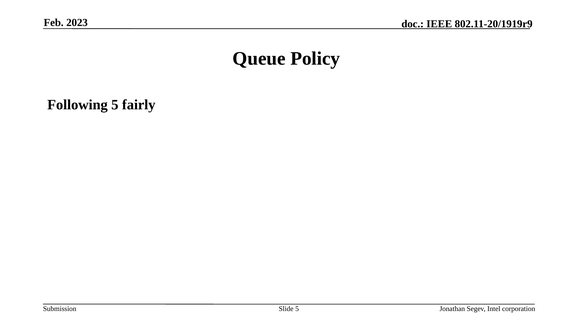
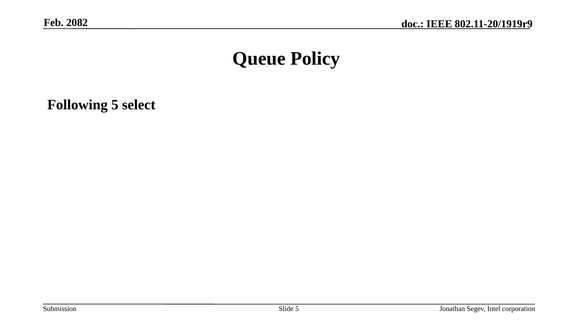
2023: 2023 -> 2082
fairly: fairly -> select
